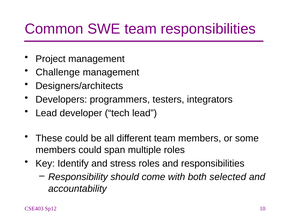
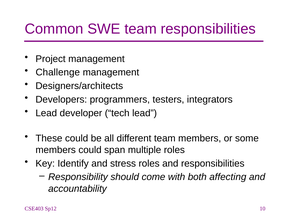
selected: selected -> affecting
